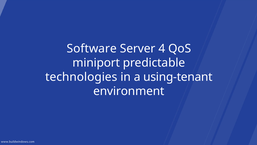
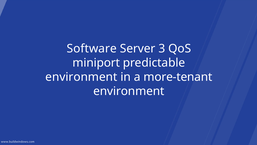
4: 4 -> 3
technologies at (81, 77): technologies -> environment
using-tenant: using-tenant -> more-tenant
